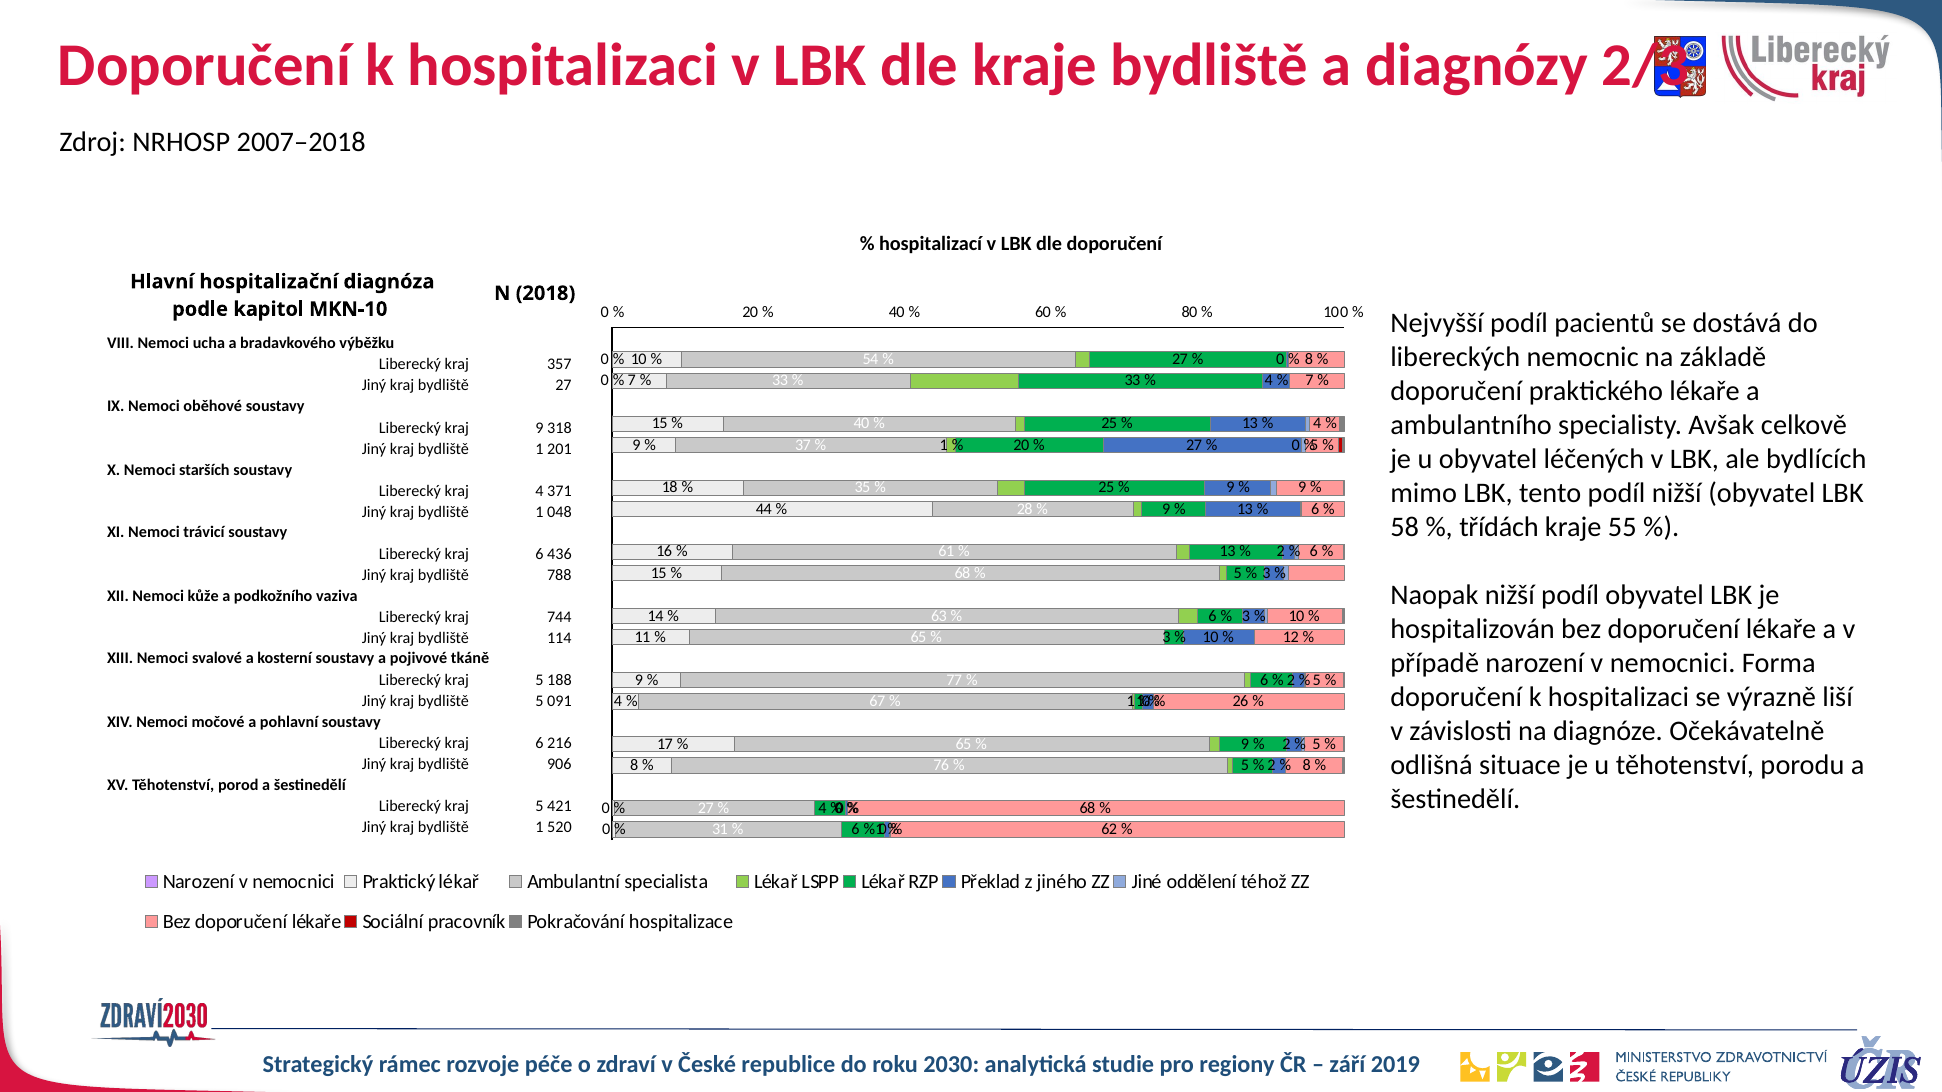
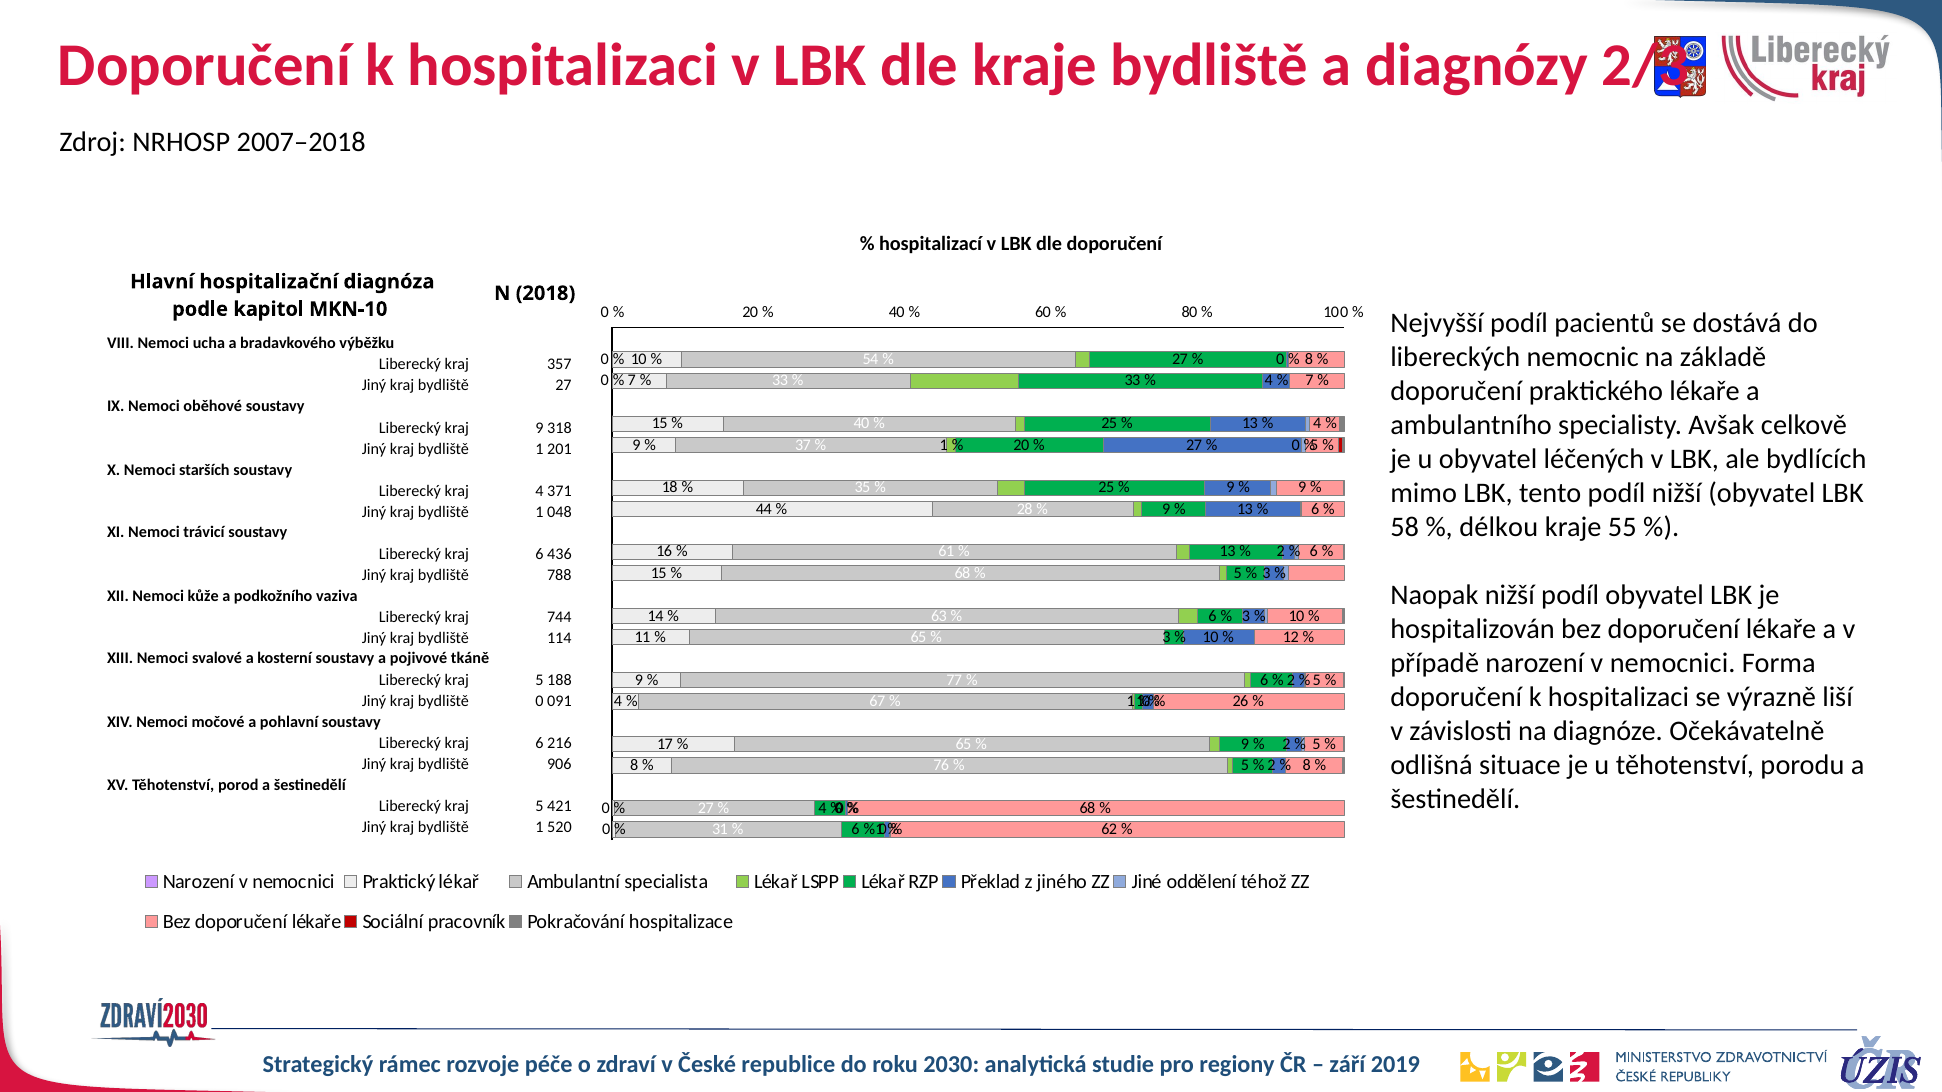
třídách: třídách -> délkou
bydliště 5: 5 -> 0
